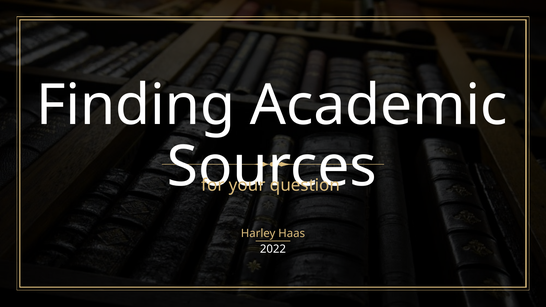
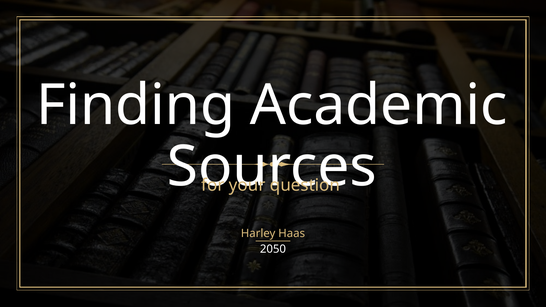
2022: 2022 -> 2050
